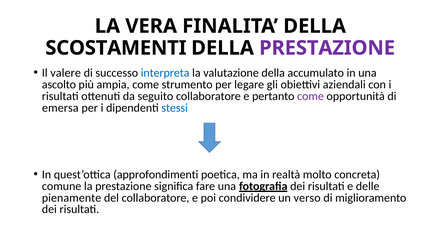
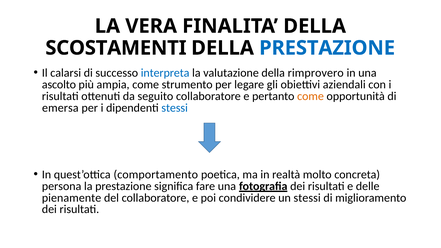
PRESTAZIONE at (327, 48) colour: purple -> blue
valere: valere -> calarsi
accumulato: accumulato -> rimprovero
come at (310, 96) colour: purple -> orange
approfondimenti: approfondimenti -> comportamento
comune: comune -> persona
un verso: verso -> stessi
